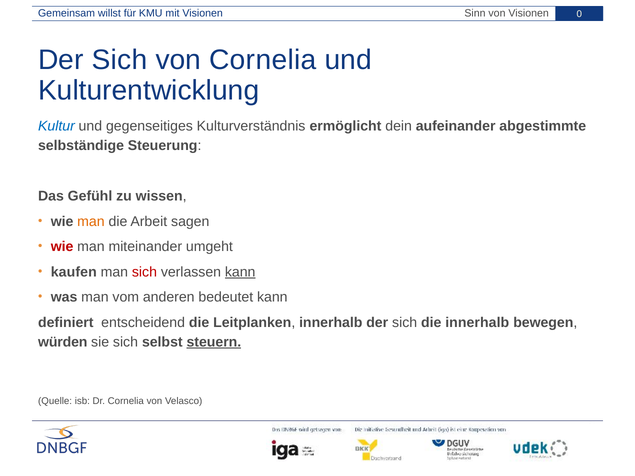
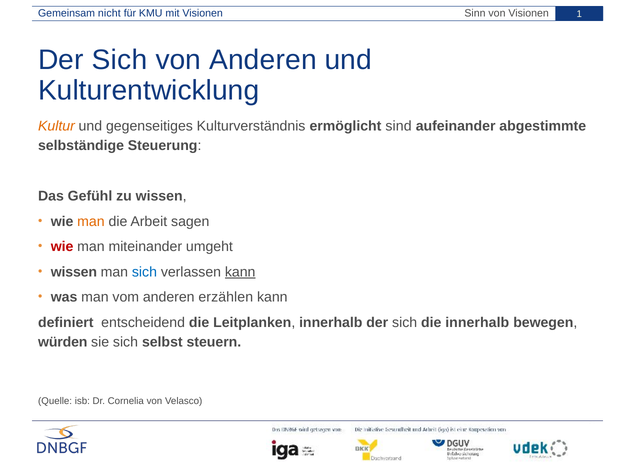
willst: willst -> nicht
0: 0 -> 1
von Cornelia: Cornelia -> Anderen
Kultur colour: blue -> orange
dein: dein -> sind
kaufen at (74, 272): kaufen -> wissen
sich at (144, 272) colour: red -> blue
bedeutet: bedeutet -> erzählen
steuern underline: present -> none
